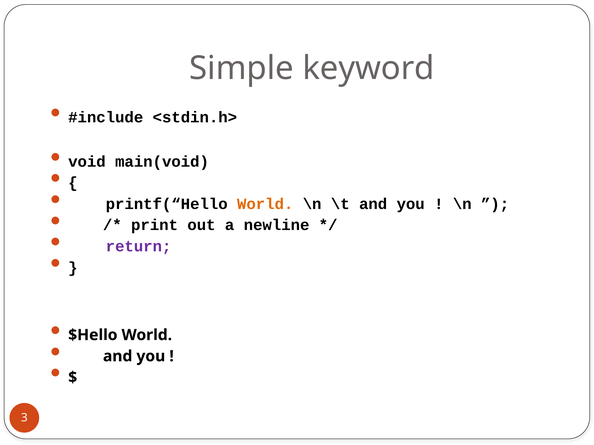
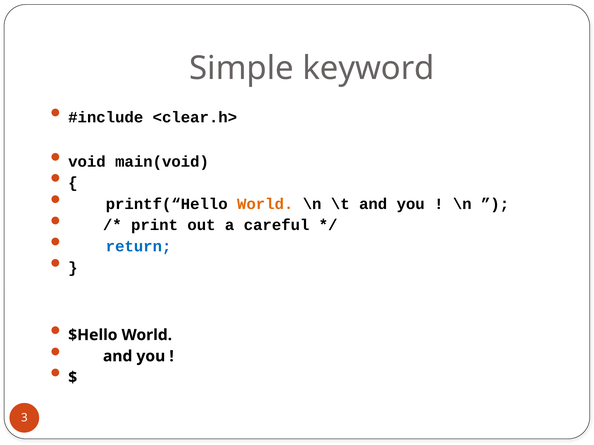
<stdin.h>: <stdin.h> -> <clear.h>
newline: newline -> careful
return colour: purple -> blue
